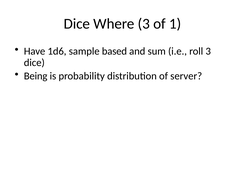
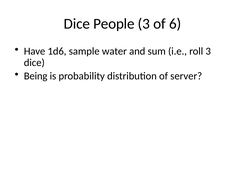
Where: Where -> People
1: 1 -> 6
based: based -> water
